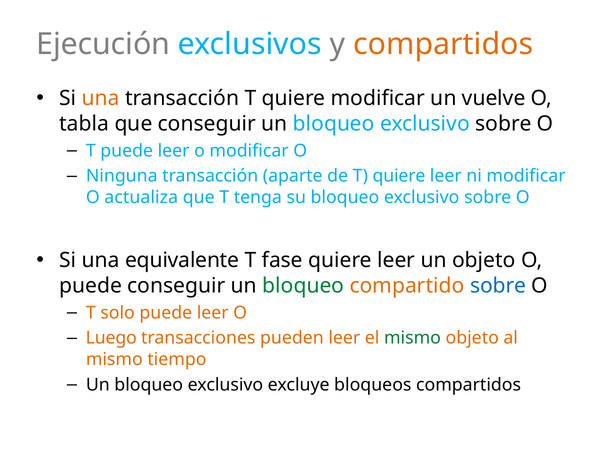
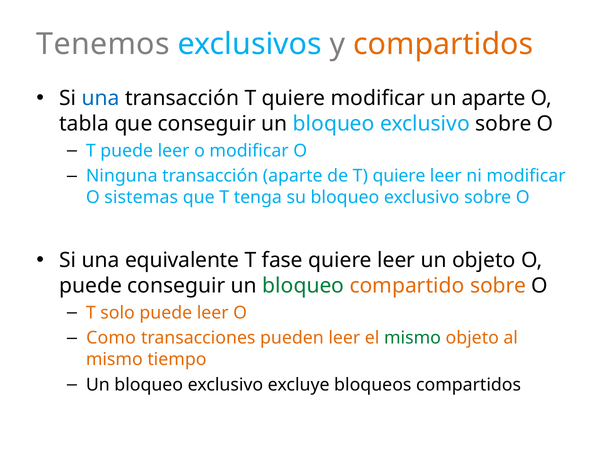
Ejecución: Ejecución -> Tenemos
una at (101, 98) colour: orange -> blue
un vuelve: vuelve -> aparte
actualiza: actualiza -> sistemas
sobre at (498, 286) colour: blue -> orange
Luego: Luego -> Como
